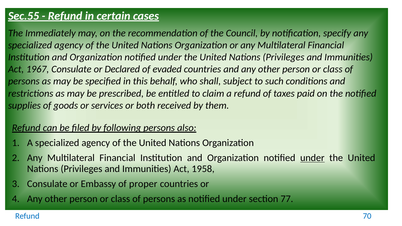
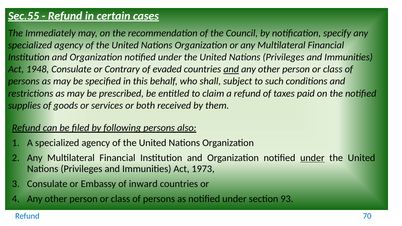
1967: 1967 -> 1948
Declared: Declared -> Contrary
and at (231, 69) underline: none -> present
1958: 1958 -> 1973
proper: proper -> inward
77: 77 -> 93
